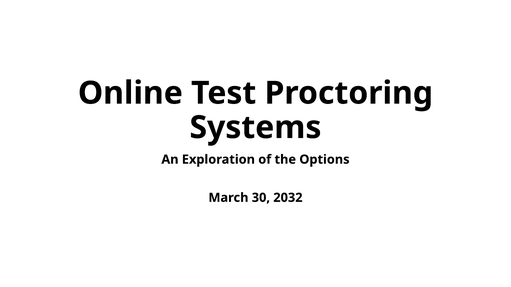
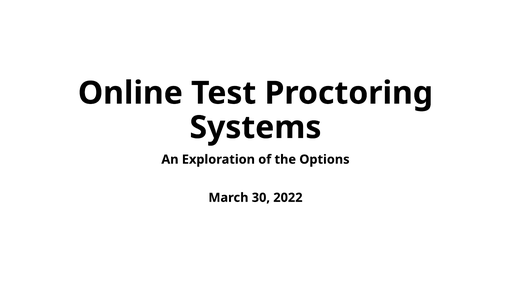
2032: 2032 -> 2022
